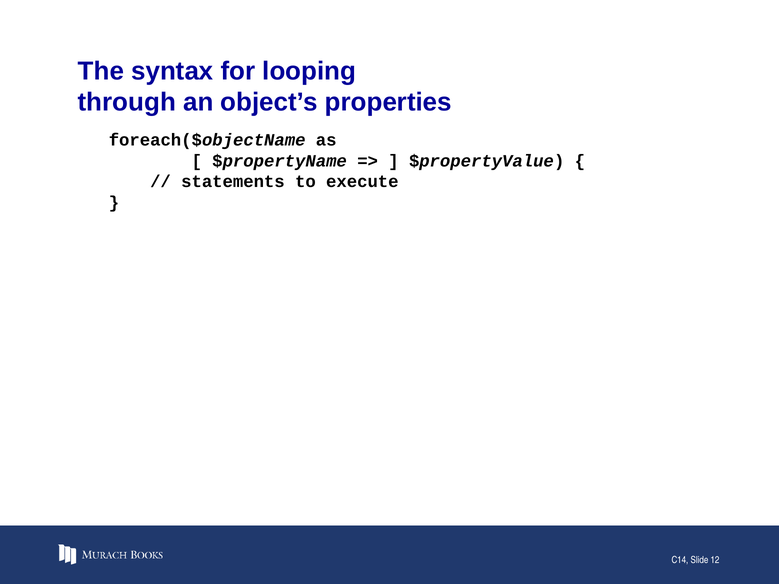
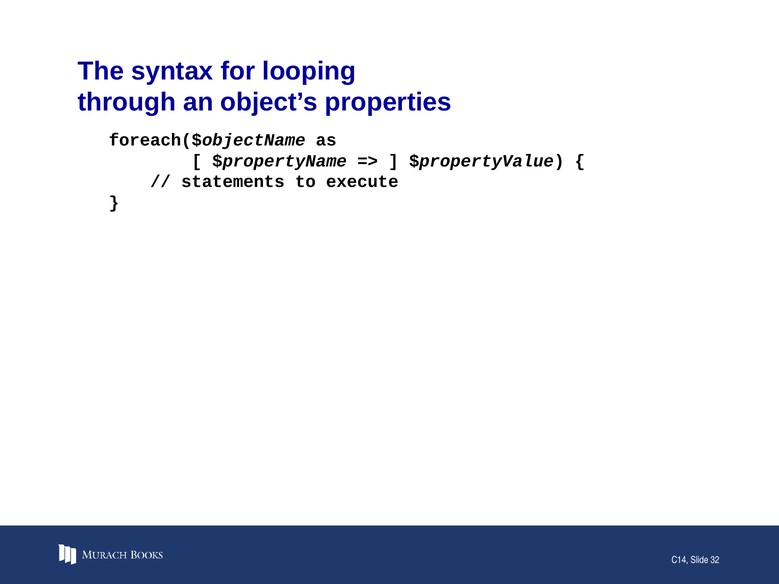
12: 12 -> 32
